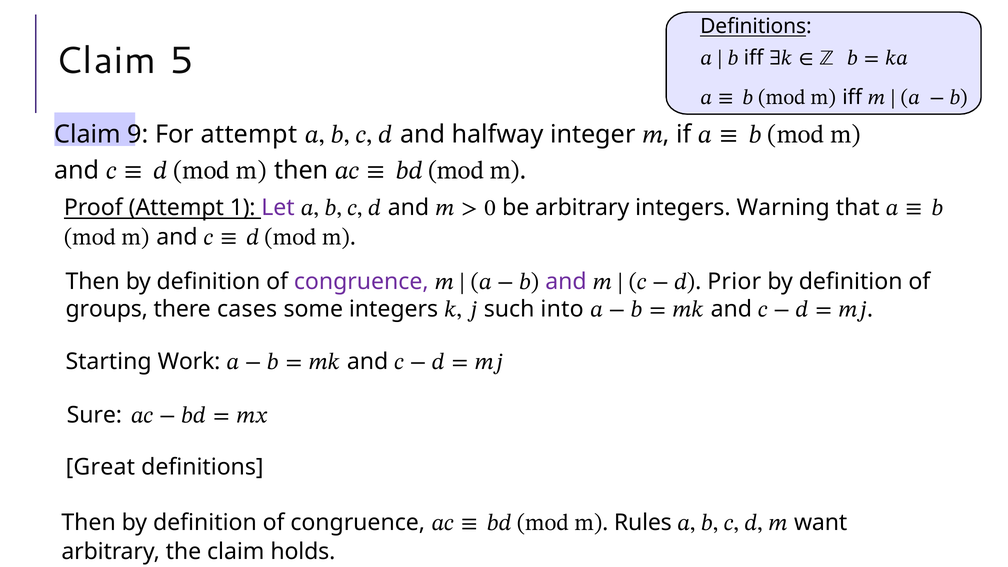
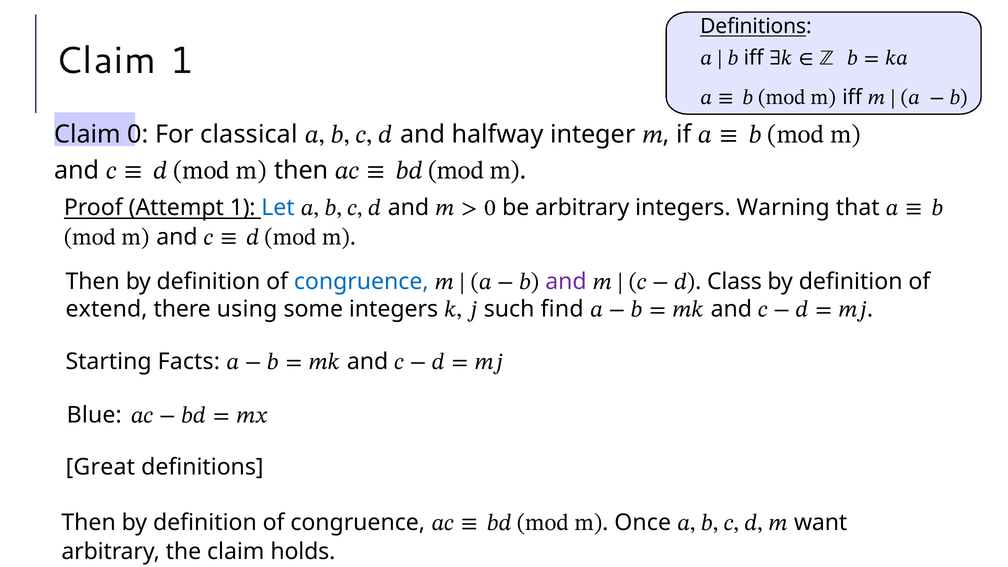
Claim 5: 5 -> 1
Claim 9: 9 -> 0
For attempt: attempt -> classical
Let colour: purple -> blue
congruence at (361, 282) colour: purple -> blue
Prior: Prior -> Class
groups: groups -> extend
cases: cases -> using
into: into -> find
Work: Work -> Facts
Sure: Sure -> Blue
Rules: Rules -> Once
